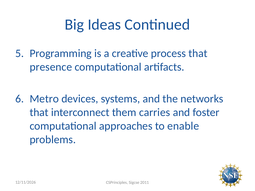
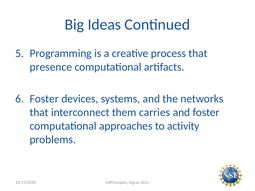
Metro at (44, 99): Metro -> Foster
enable: enable -> activity
